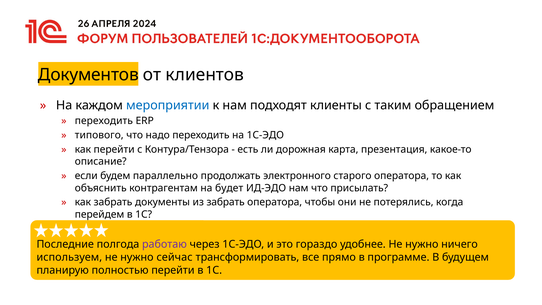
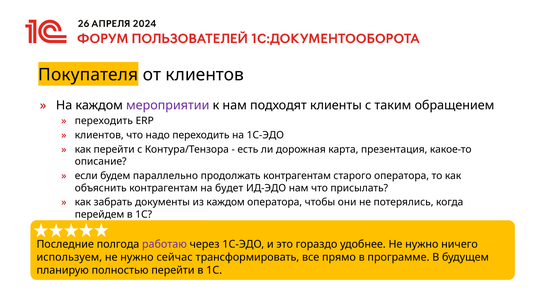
Документов: Документов -> Покупателя
мероприятии colour: blue -> purple
типового at (99, 135): типового -> клиентов
продолжать электронного: электронного -> контрагентам
из забрать: забрать -> каждом
